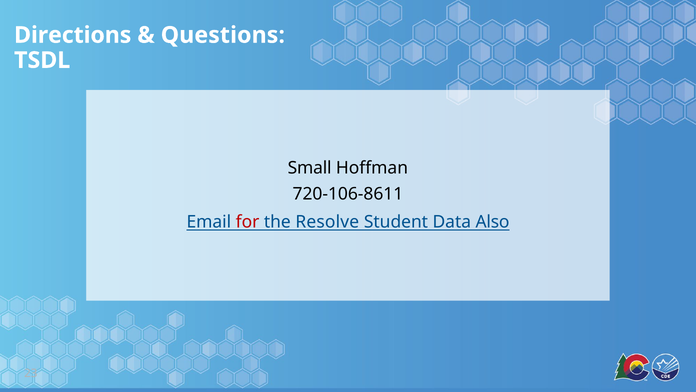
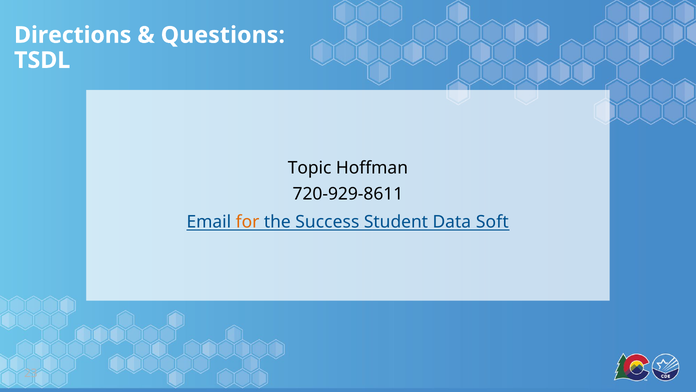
Small: Small -> Topic
720-106-8611: 720-106-8611 -> 720-929-8611
for colour: red -> orange
Resolve: Resolve -> Success
Also: Also -> Soft
